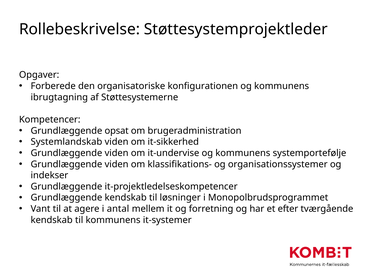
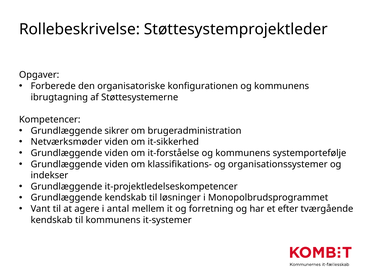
opsat: opsat -> sikrer
Systemlandskab: Systemlandskab -> Netværksmøder
it-undervise: it-undervise -> it-forståelse
